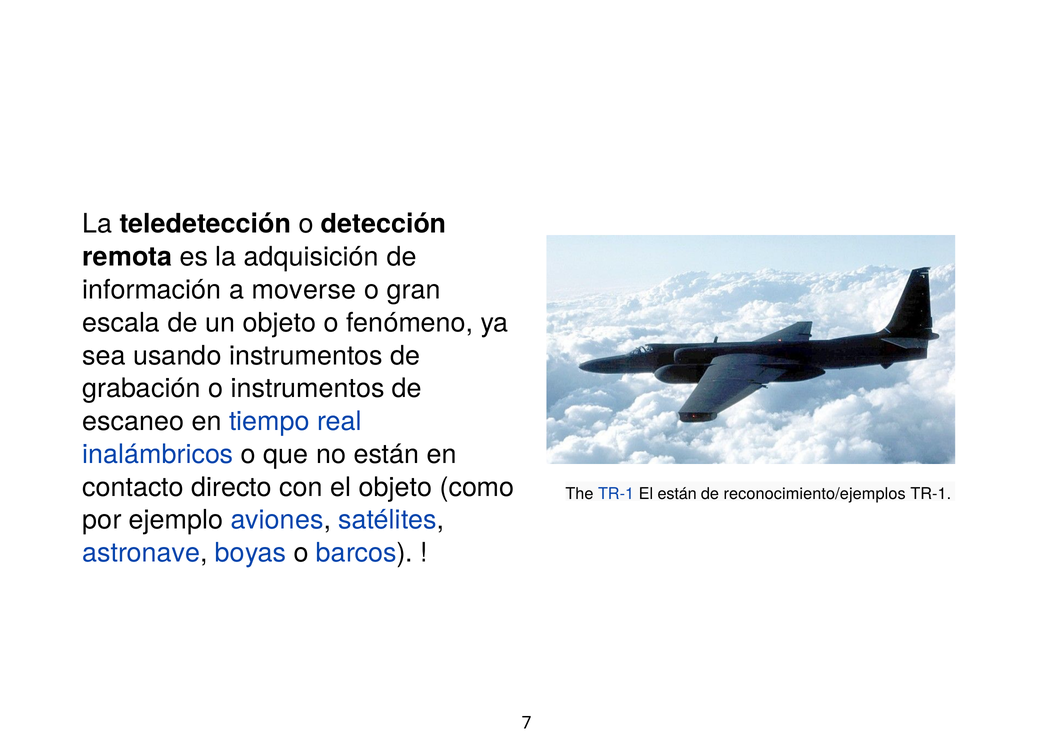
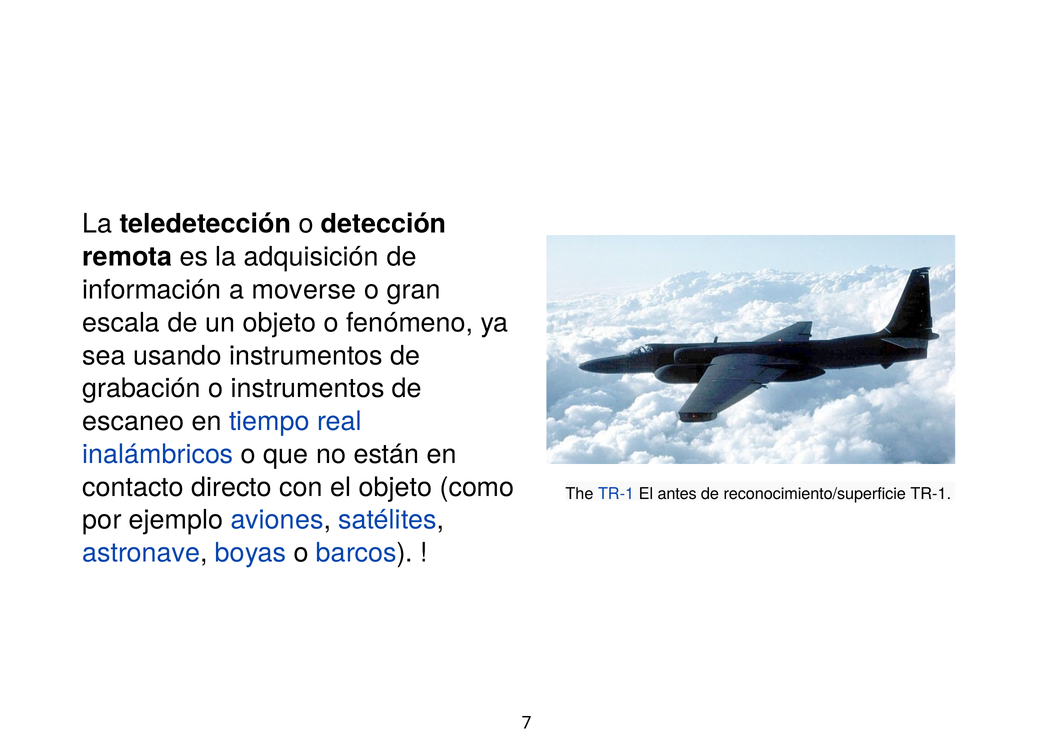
El están: están -> antes
reconocimiento/ejemplos: reconocimiento/ejemplos -> reconocimiento/superficie
